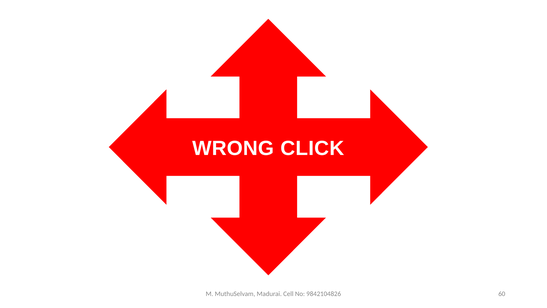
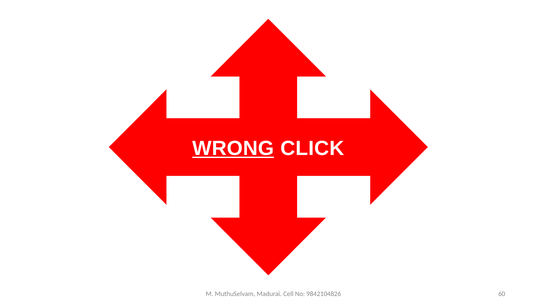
WRONG underline: none -> present
